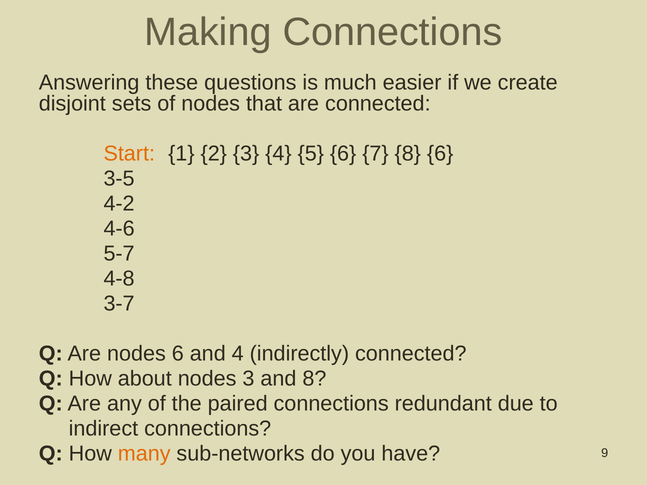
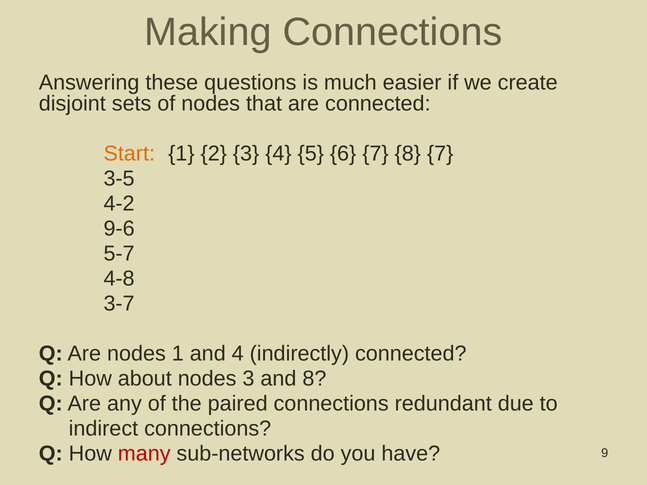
8 6: 6 -> 7
4-6: 4-6 -> 9-6
nodes 6: 6 -> 1
many colour: orange -> red
